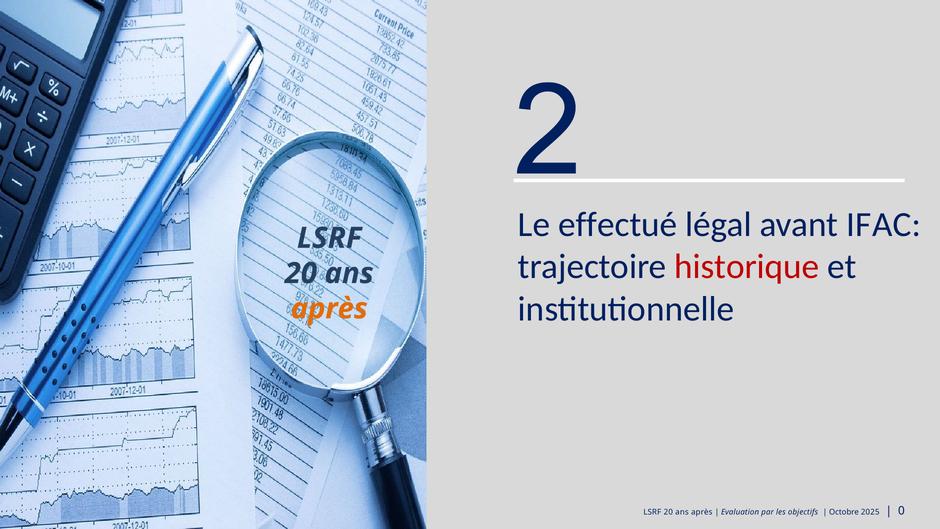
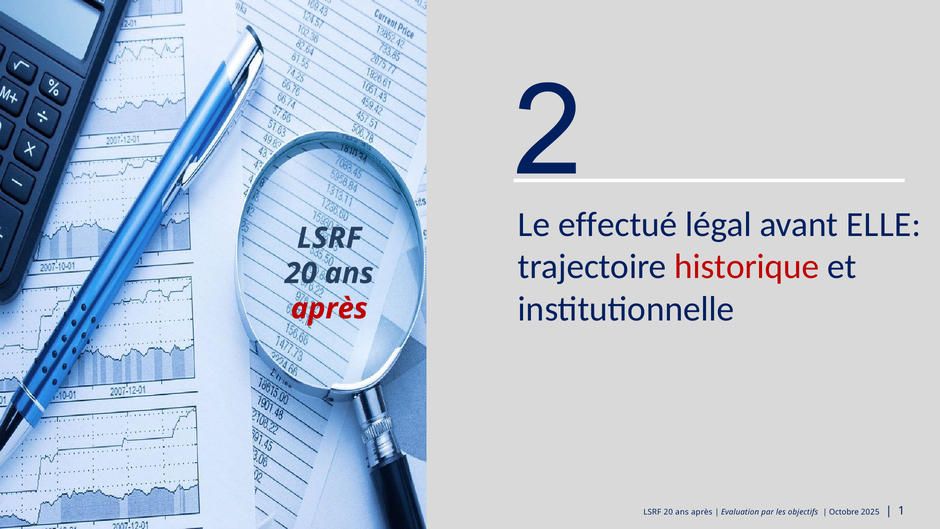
IFAC: IFAC -> ELLE
après at (329, 309) colour: orange -> red
0: 0 -> 1
